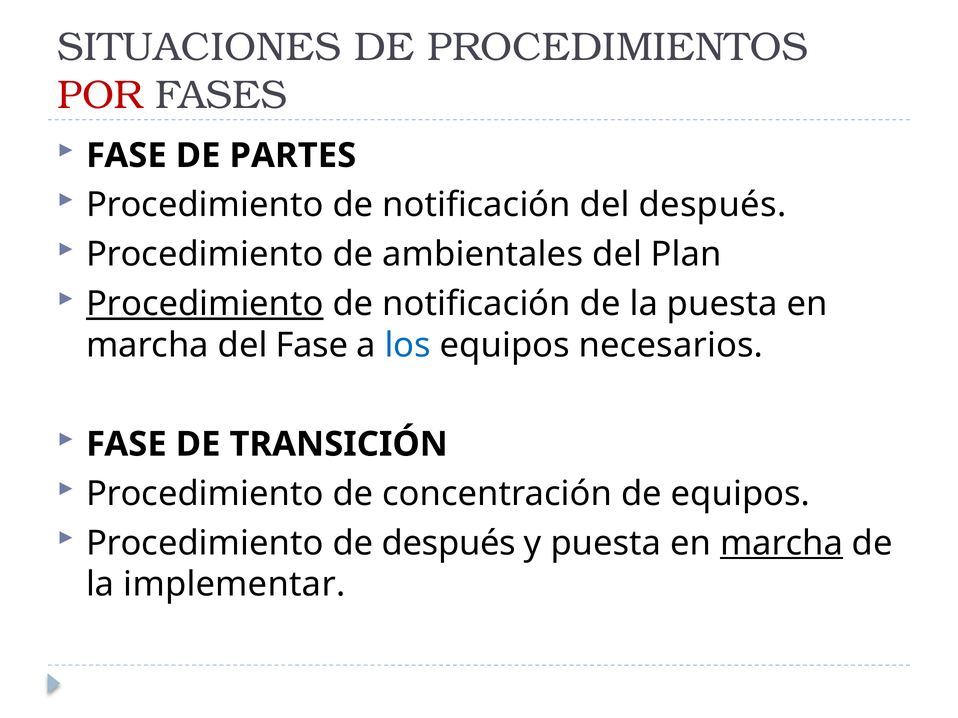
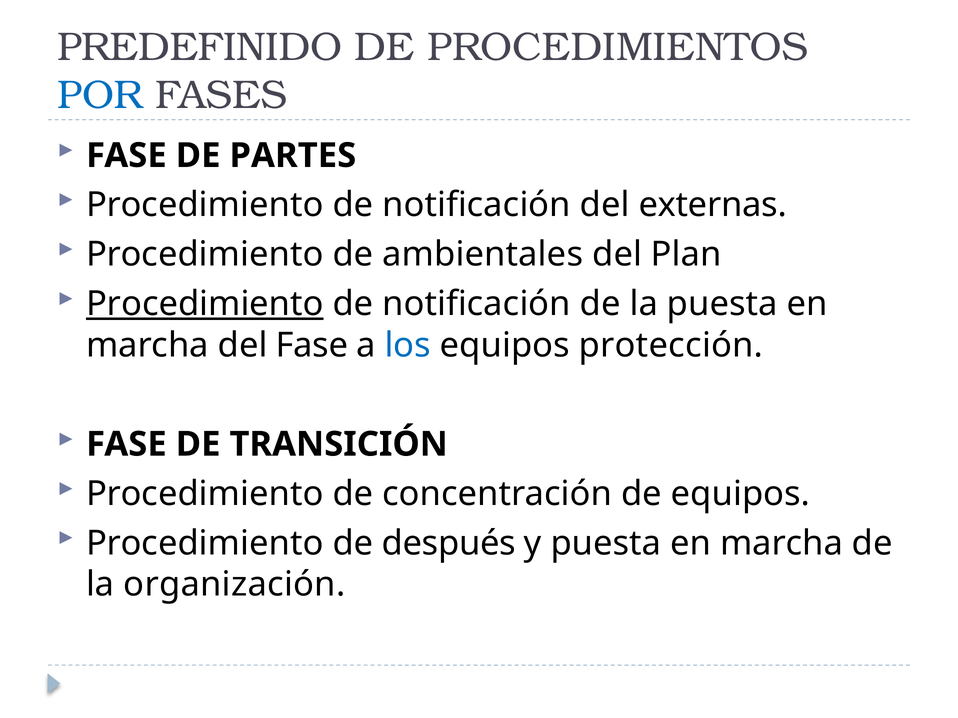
SITUACIONES: SITUACIONES -> PREDEFINIDO
POR colour: red -> blue
del después: después -> externas
necesarios: necesarios -> protección
marcha at (782, 544) underline: present -> none
implementar: implementar -> organización
